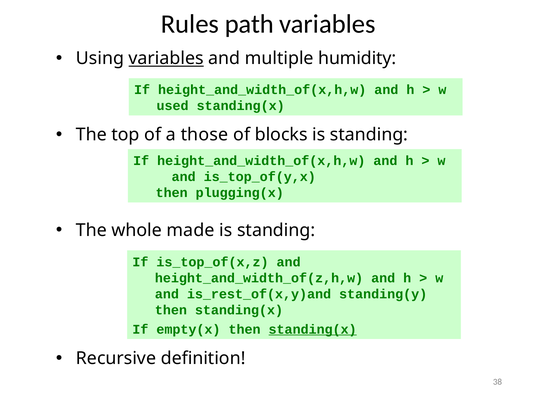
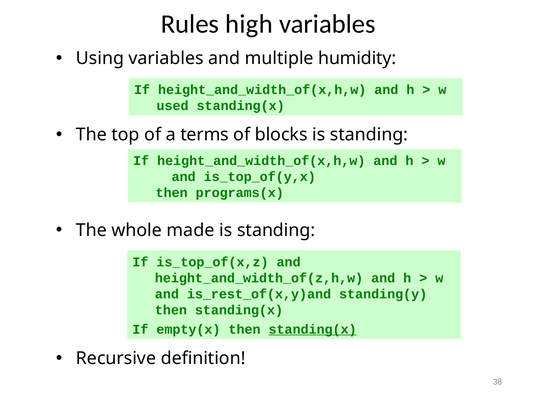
path: path -> high
variables at (166, 59) underline: present -> none
those: those -> terms
plugging(x: plugging(x -> programs(x
